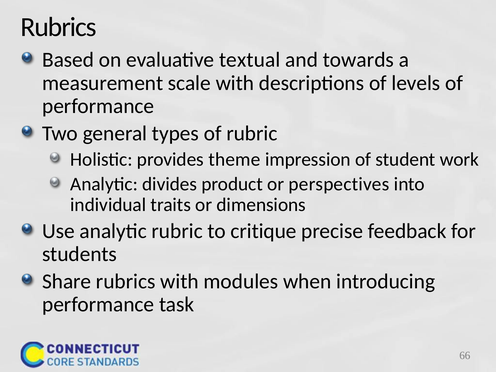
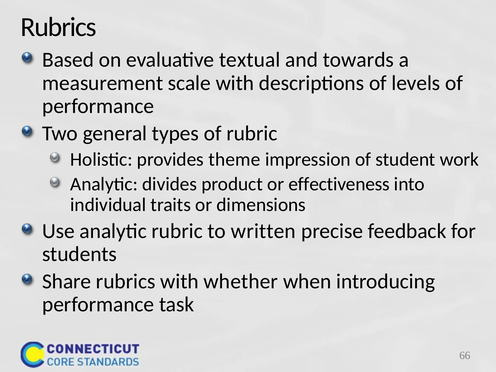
perspectives: perspectives -> effectiveness
critique: critique -> written
modules: modules -> whether
